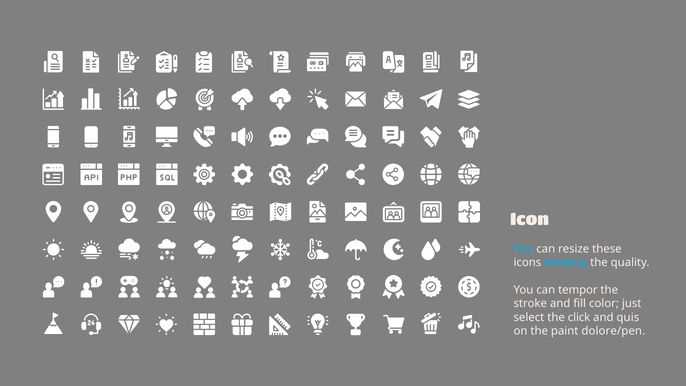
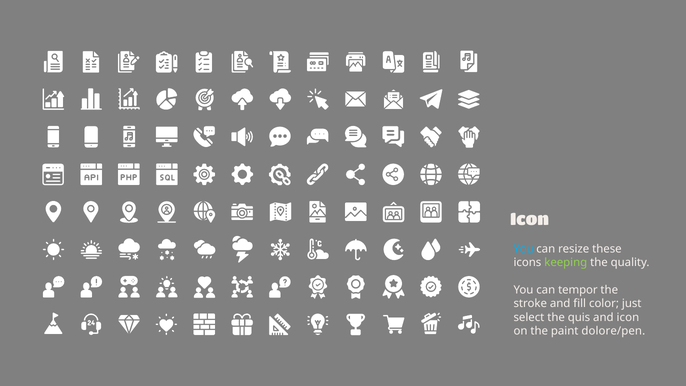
keeping colour: light blue -> light green
click: click -> quis
and quis: quis -> icon
